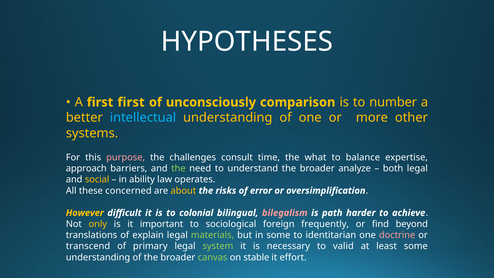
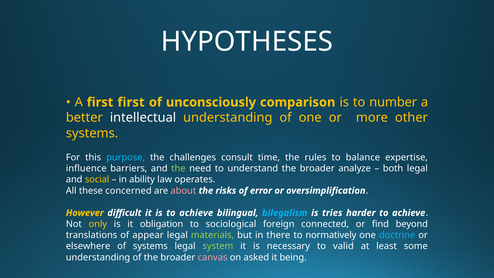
intellectual colour: light blue -> white
purpose colour: pink -> light blue
what: what -> rules
approach: approach -> influence
about colour: yellow -> pink
is to colonial: colonial -> achieve
bilegalism colour: pink -> light blue
path: path -> tries
important: important -> obligation
frequently: frequently -> connected
explain: explain -> appear
in some: some -> there
identitarian: identitarian -> normatively
doctrine colour: pink -> light blue
transcend: transcend -> elsewhere
of primary: primary -> systems
canvas colour: light green -> pink
stable: stable -> asked
effort: effort -> being
